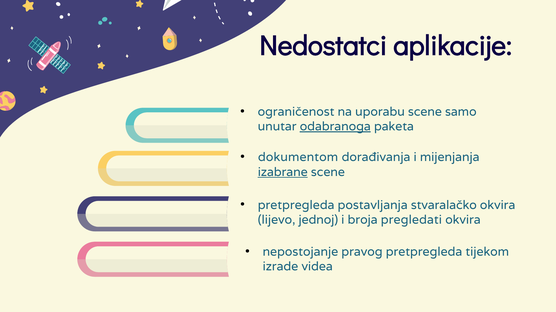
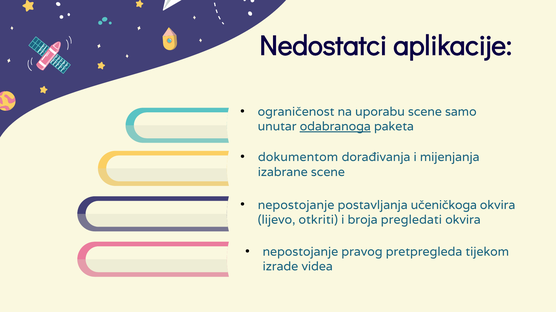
izabrane underline: present -> none
pretpregleda at (296, 205): pretpregleda -> nepostojanje
stvaralačko: stvaralačko -> učeničkoga
jednoj: jednoj -> otkriti
